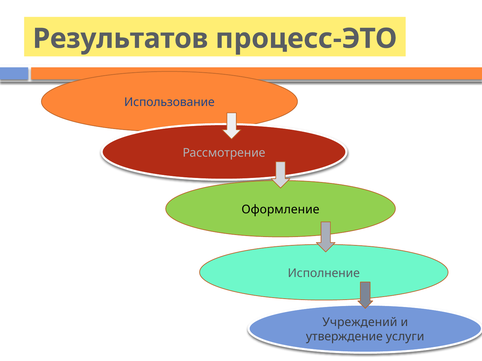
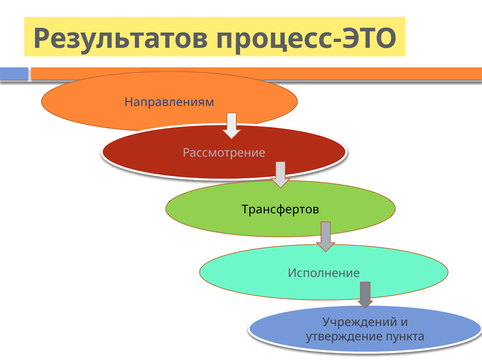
Использование: Использование -> Направлениям
Оформление: Оформление -> Трансфертов
услуги: услуги -> пункта
